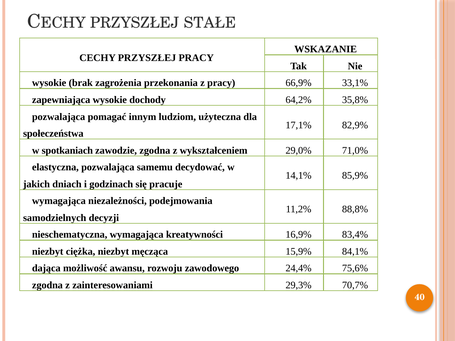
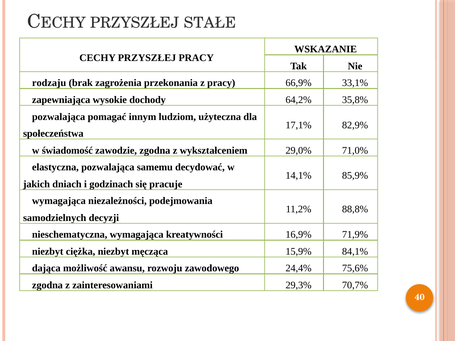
wysokie at (49, 83): wysokie -> rodzaju
spotkaniach: spotkaniach -> świadomość
83,4%: 83,4% -> 71,9%
